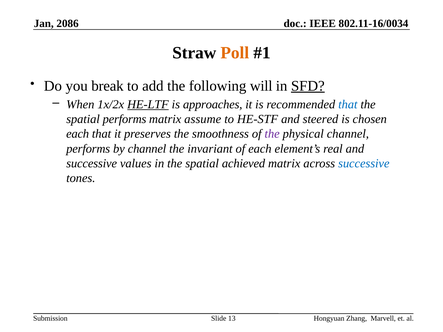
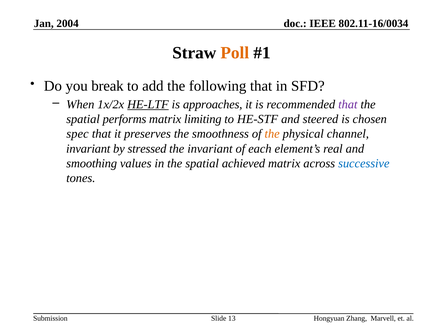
2086: 2086 -> 2004
following will: will -> that
SFD underline: present -> none
that at (348, 104) colour: blue -> purple
assume: assume -> limiting
each at (78, 134): each -> spec
the at (272, 134) colour: purple -> orange
performs at (88, 149): performs -> invariant
by channel: channel -> stressed
successive at (92, 164): successive -> smoothing
